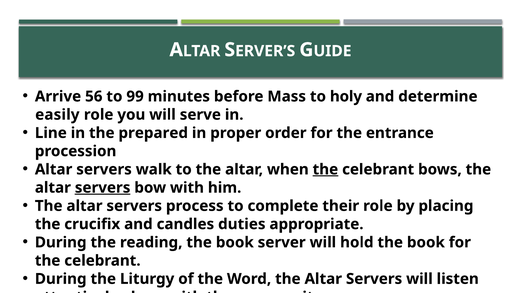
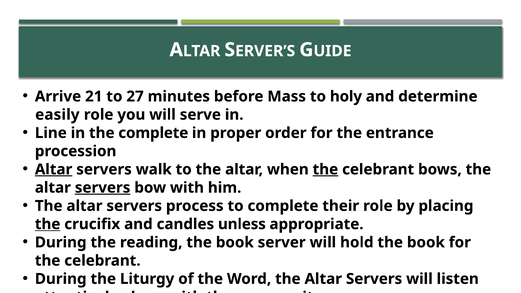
56: 56 -> 21
99: 99 -> 27
the prepared: prepared -> complete
Altar at (54, 169) underline: none -> present
the at (48, 224) underline: none -> present
duties: duties -> unless
